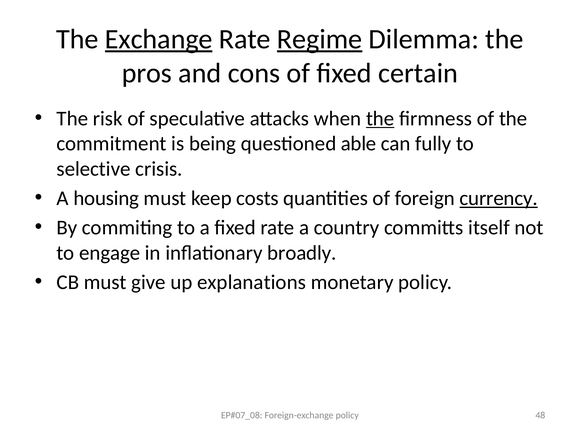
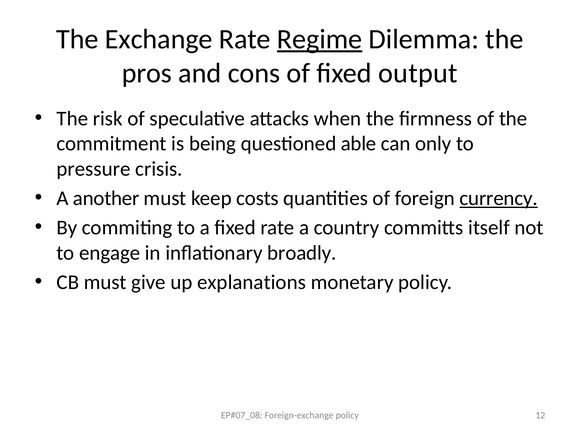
Exchange underline: present -> none
certain: certain -> output
the at (380, 118) underline: present -> none
fully: fully -> only
selective: selective -> pressure
housing: housing -> another
48: 48 -> 12
